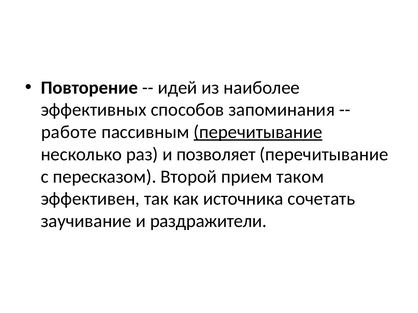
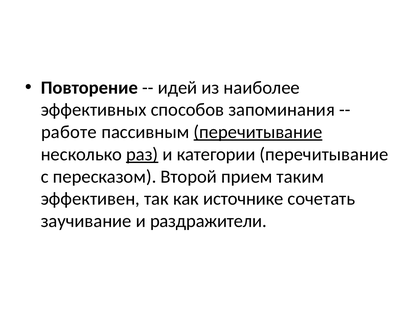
раз underline: none -> present
позволяет: позволяет -> категории
таком: таком -> таким
источника: источника -> источнике
